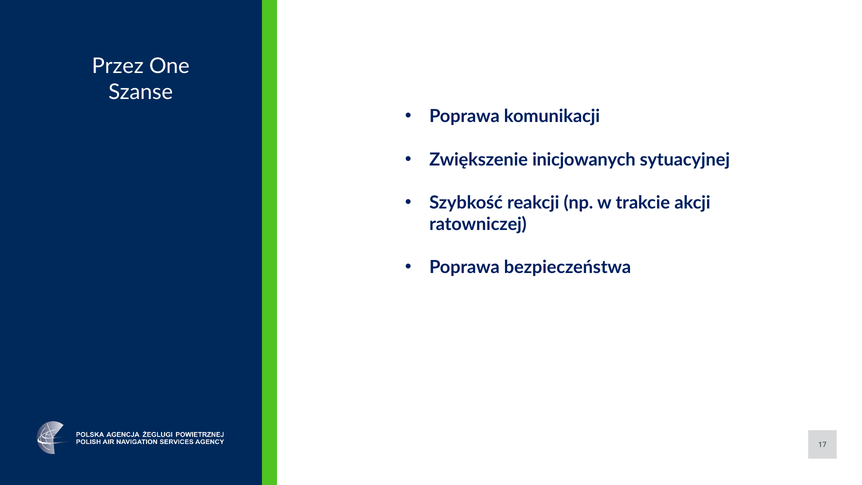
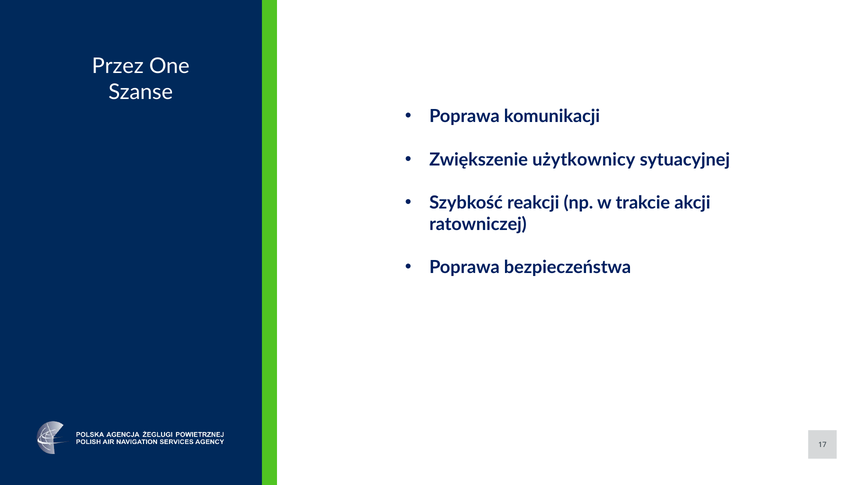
inicjowanych: inicjowanych -> użytkownicy
